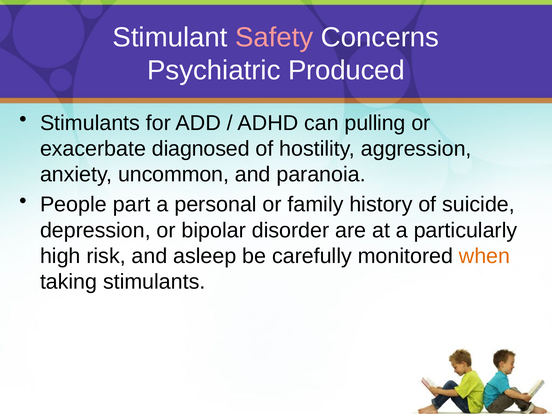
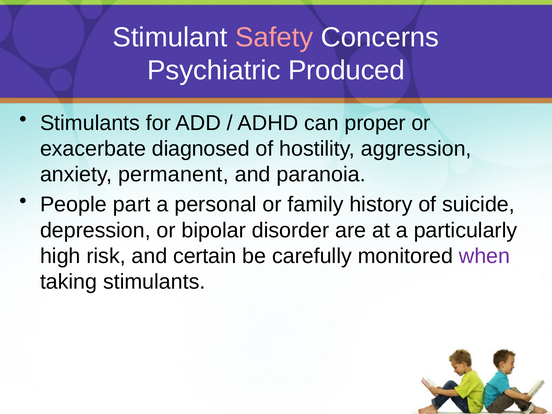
pulling: pulling -> proper
uncommon: uncommon -> permanent
asleep: asleep -> certain
when colour: orange -> purple
